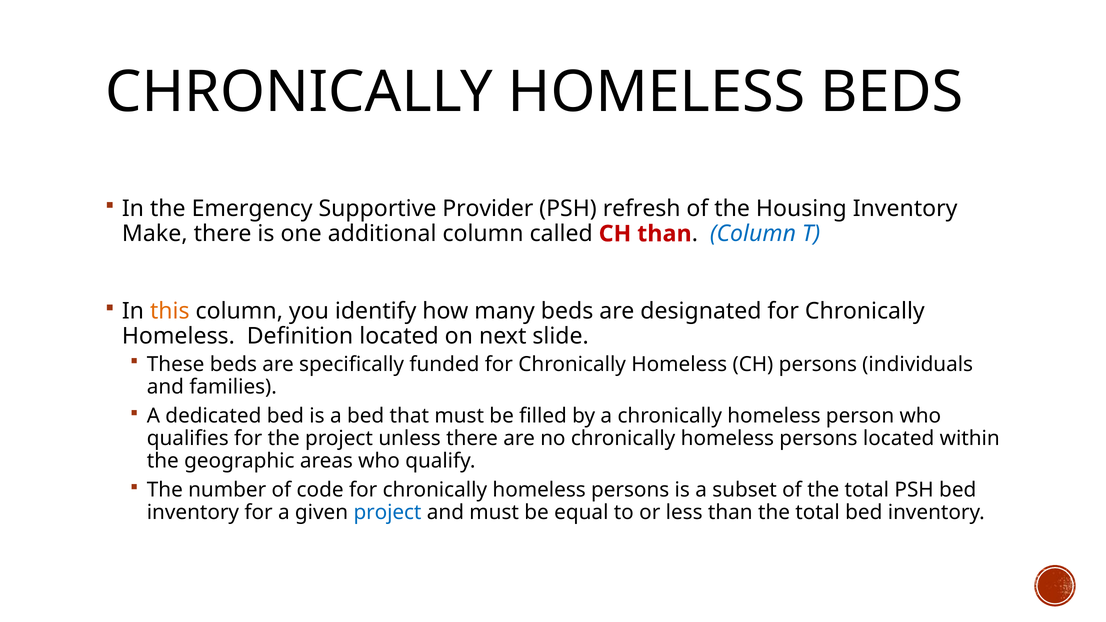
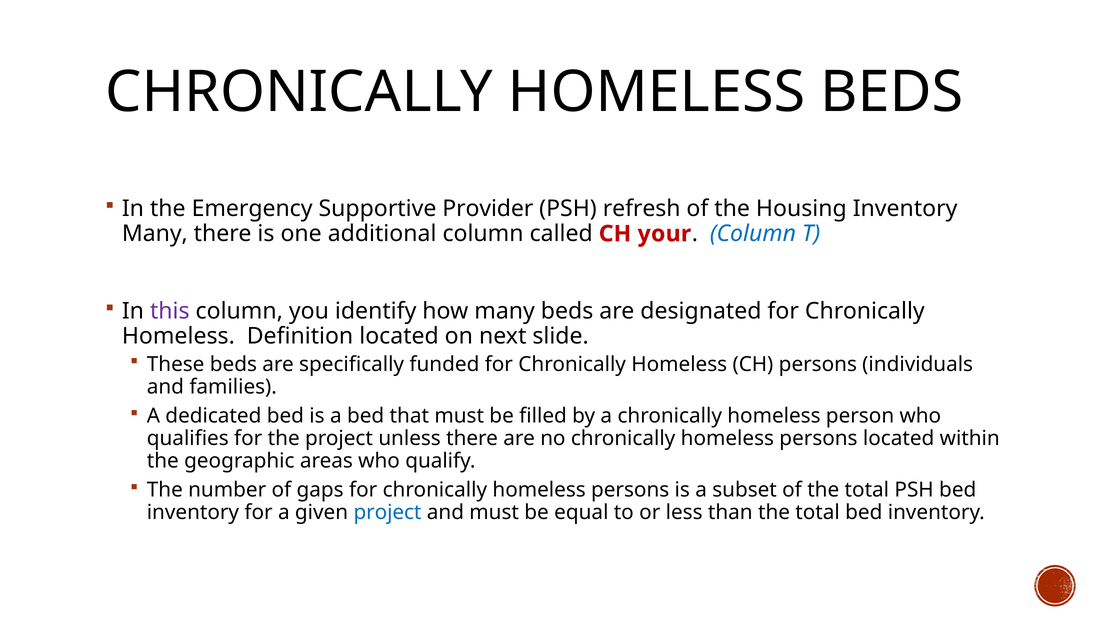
Make at (155, 234): Make -> Many
CH than: than -> your
this colour: orange -> purple
code: code -> gaps
